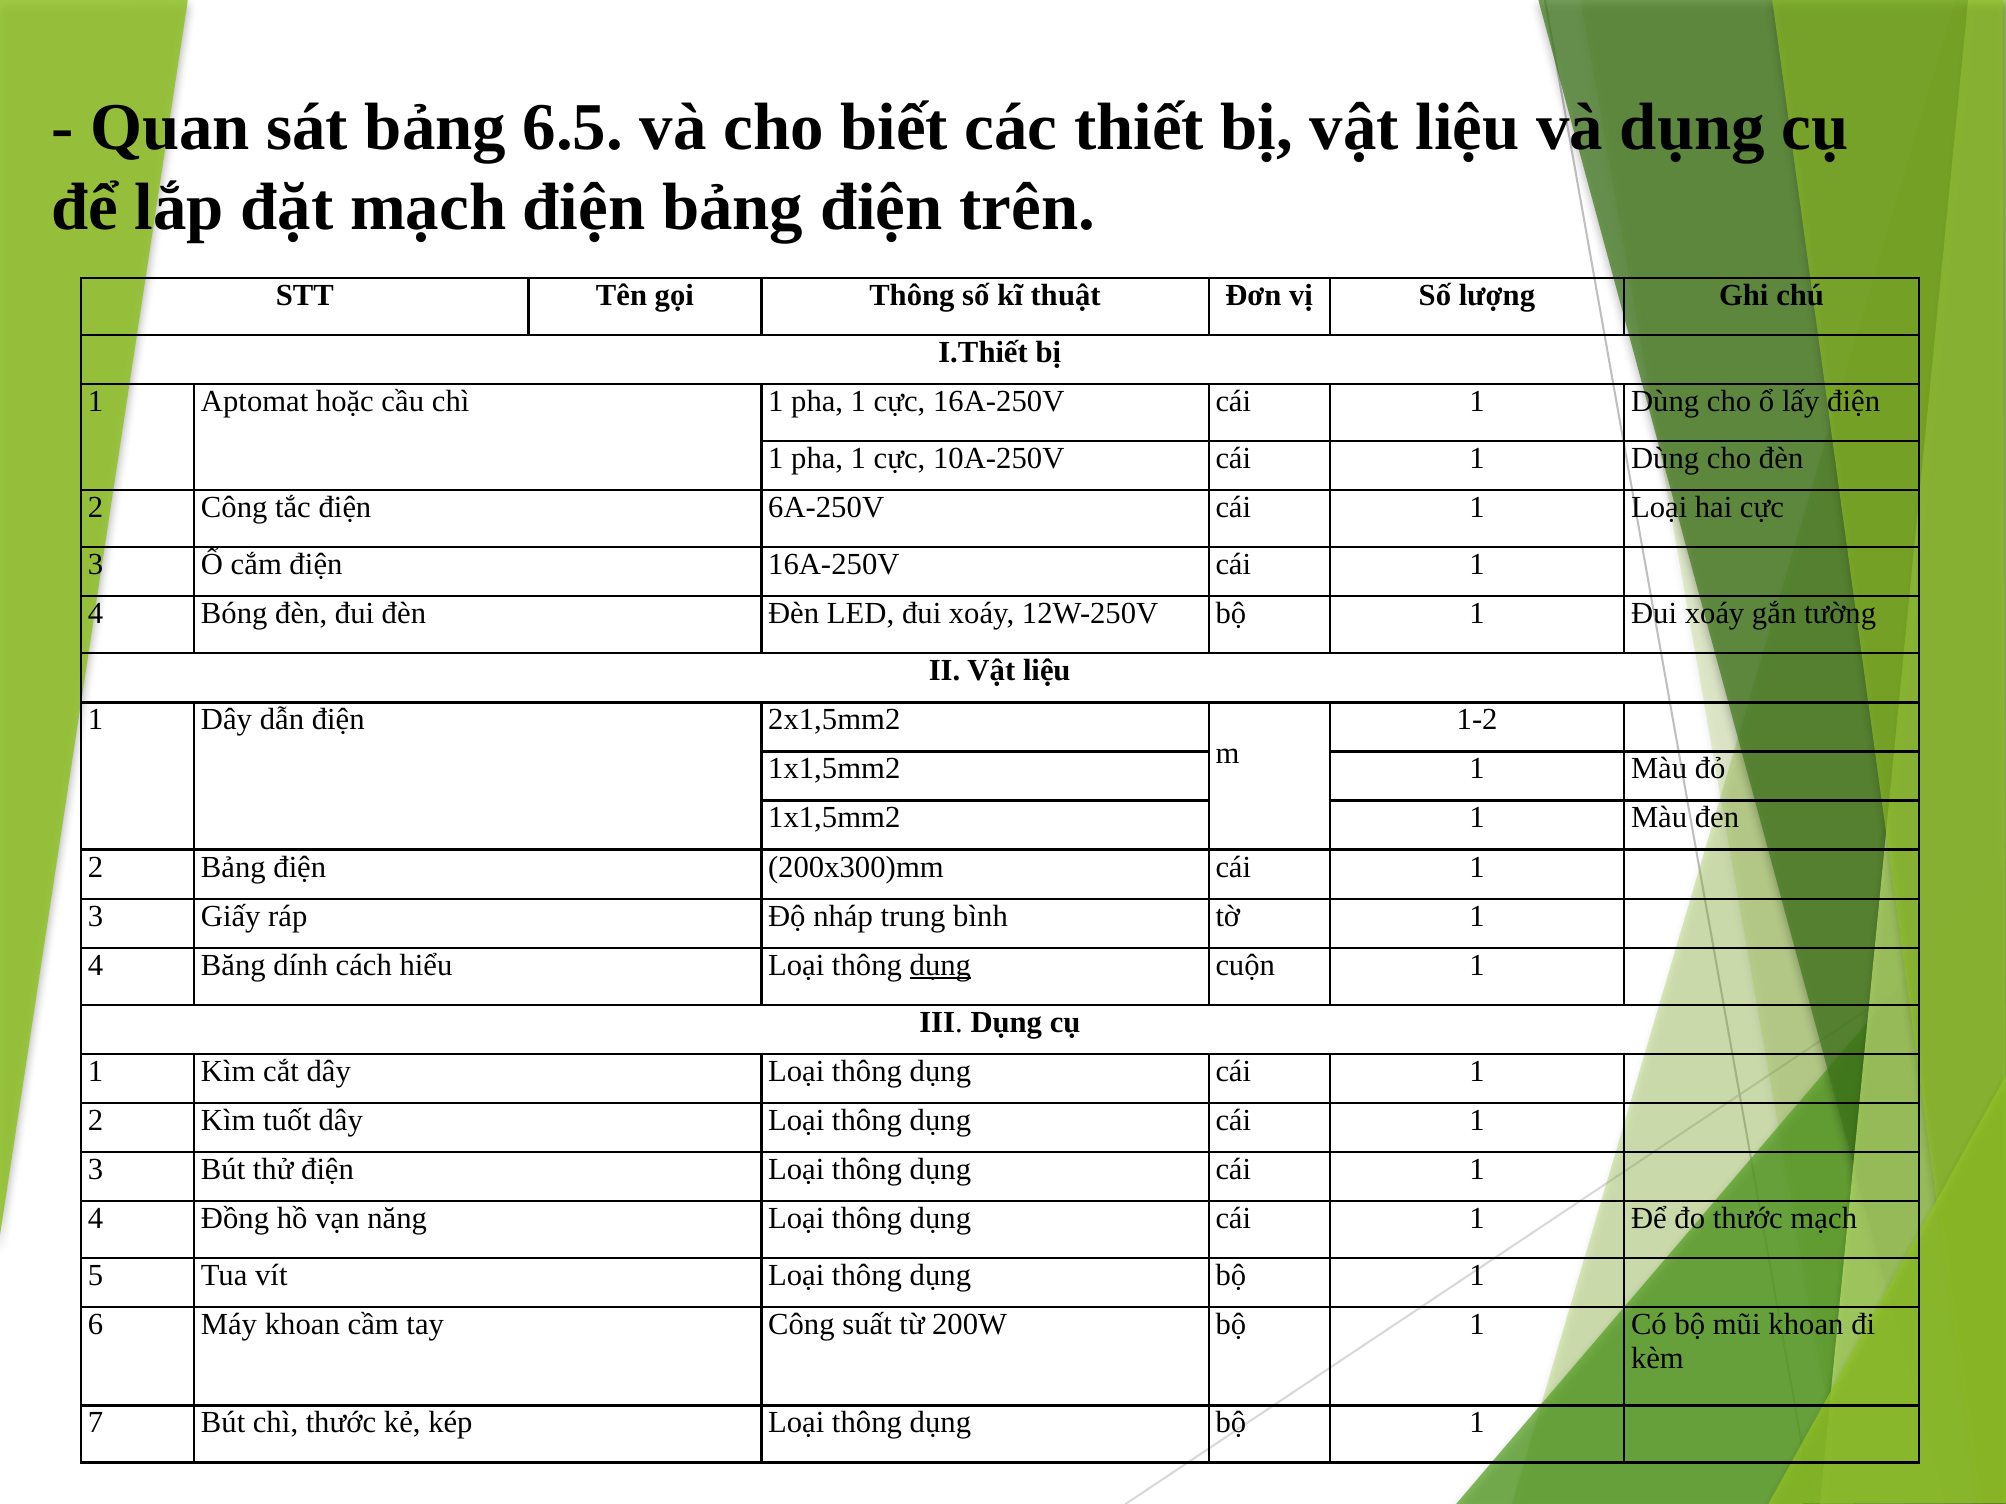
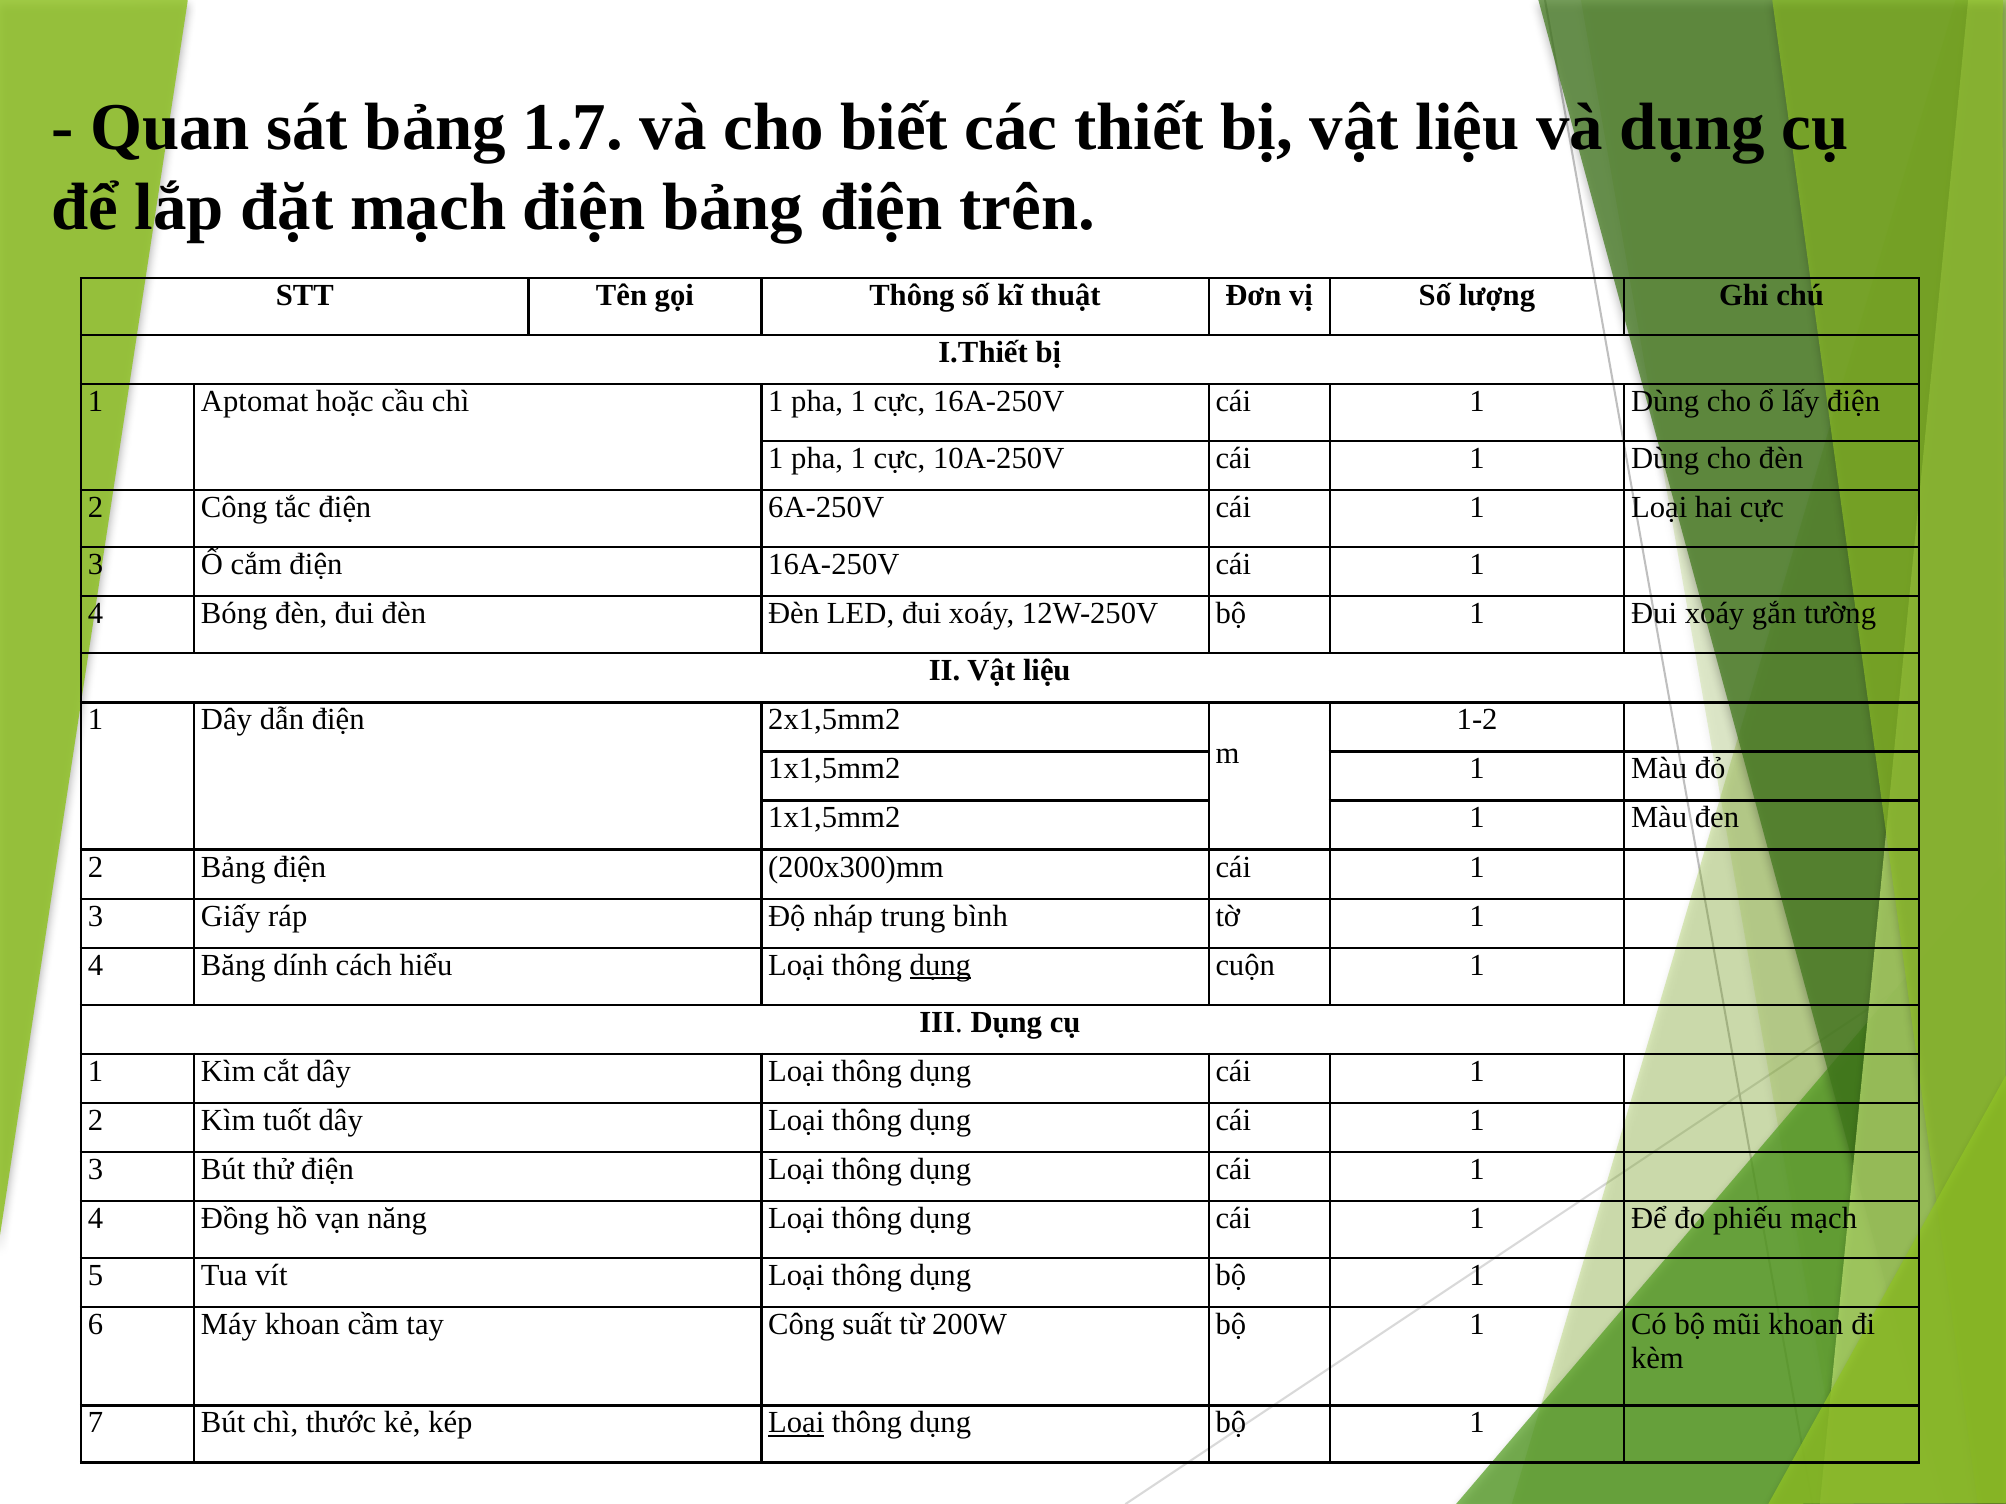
6.5: 6.5 -> 1.7
đo thước: thước -> phiếu
Loại at (796, 1423) underline: none -> present
